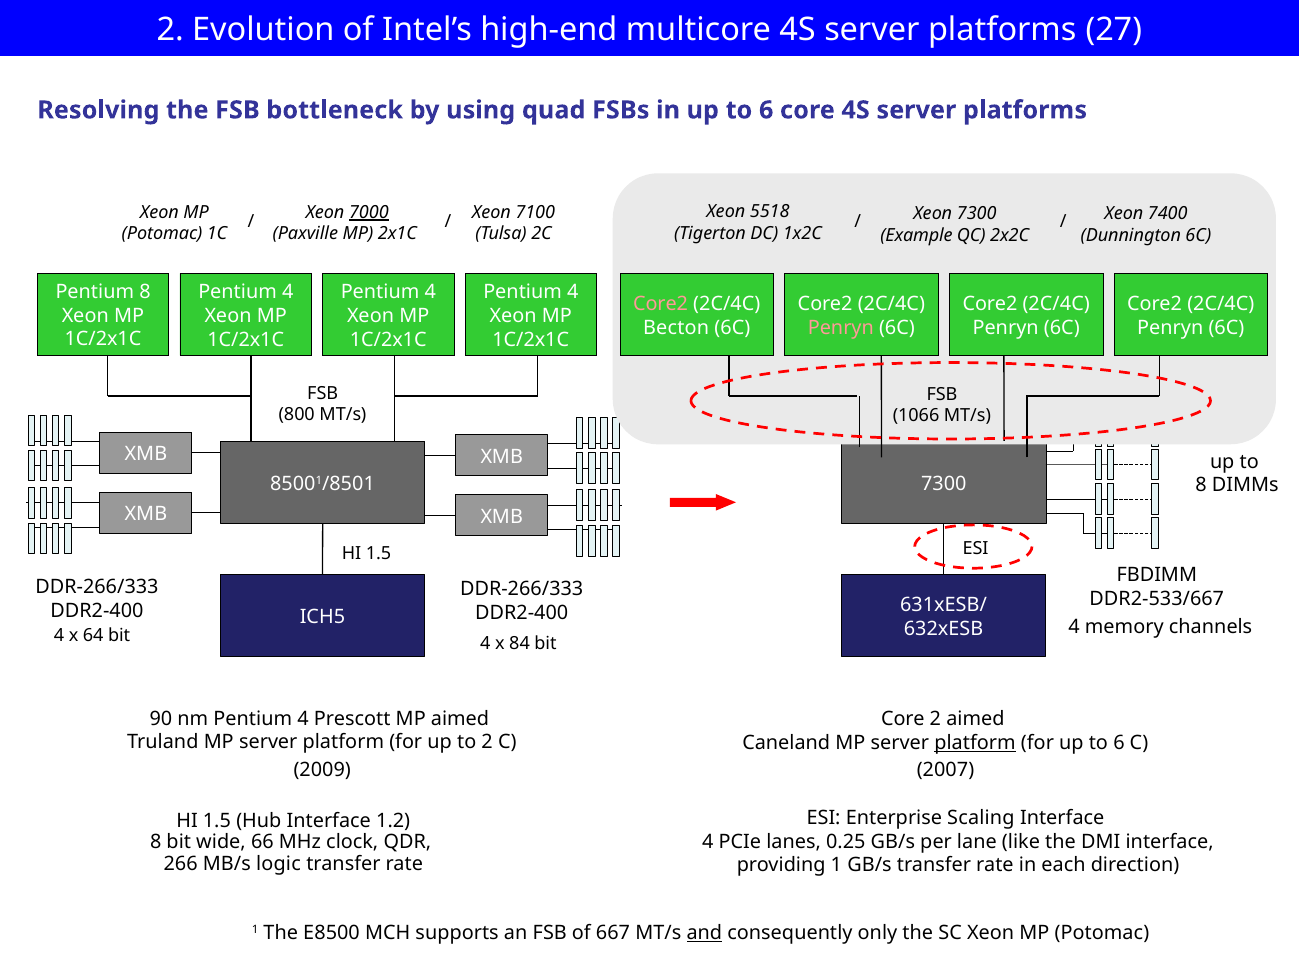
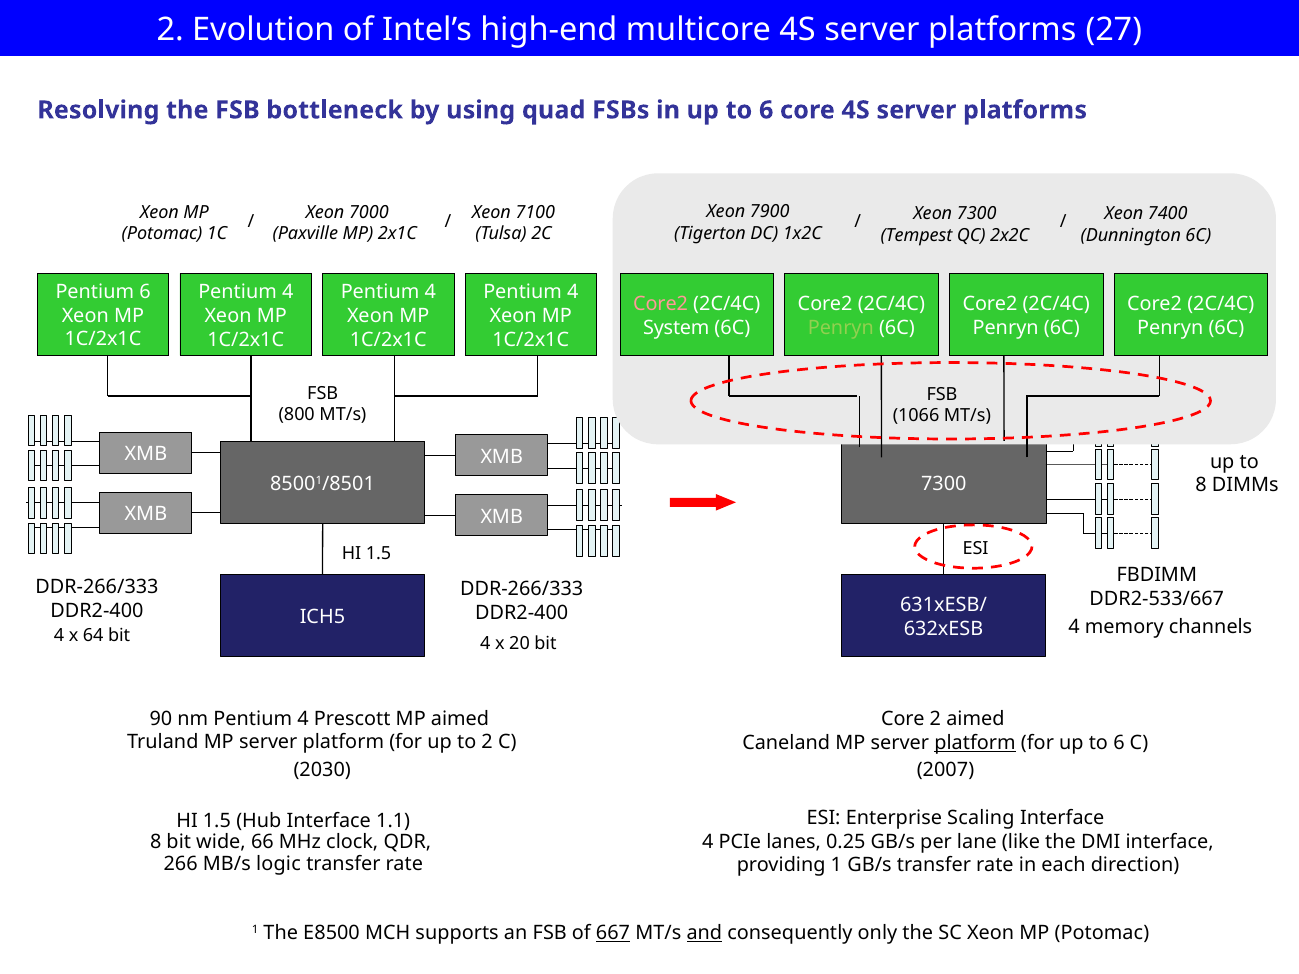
5518: 5518 -> 7900
7000 underline: present -> none
Example: Example -> Tempest
Pentium 8: 8 -> 6
Becton: Becton -> System
Penryn at (841, 328) colour: pink -> light green
84: 84 -> 20
2009: 2009 -> 2030
1.2: 1.2 -> 1.1
667 underline: none -> present
